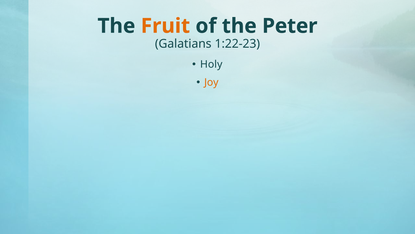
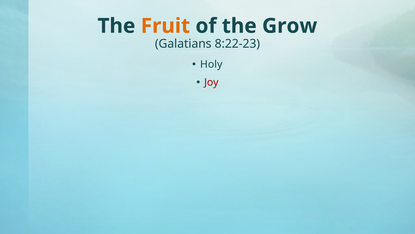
Peter: Peter -> Grow
1:22-23: 1:22-23 -> 8:22-23
Joy colour: orange -> red
